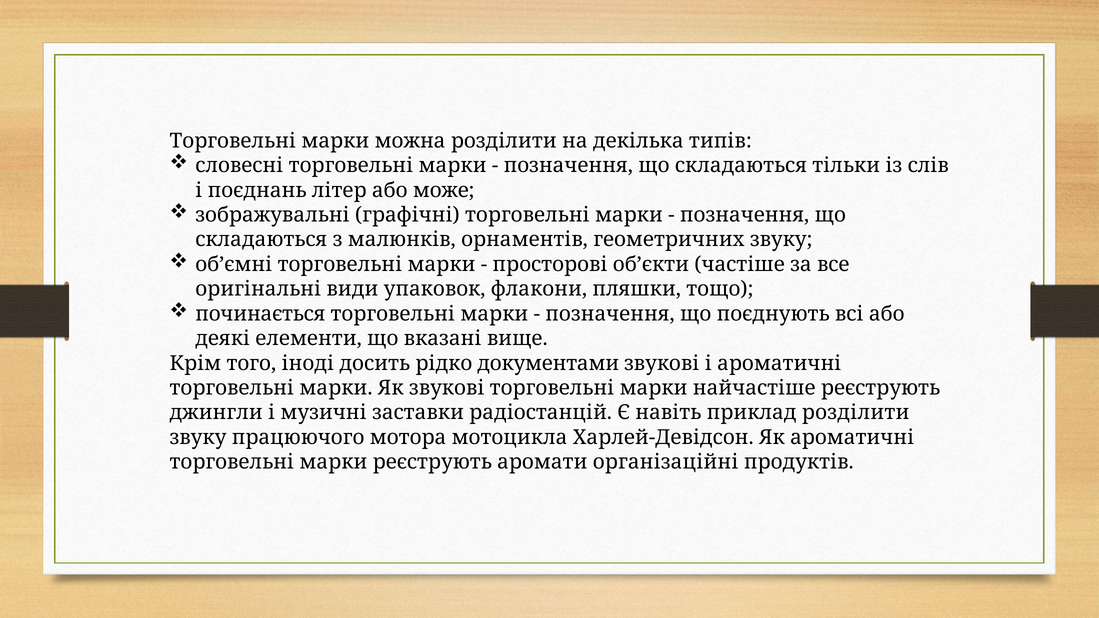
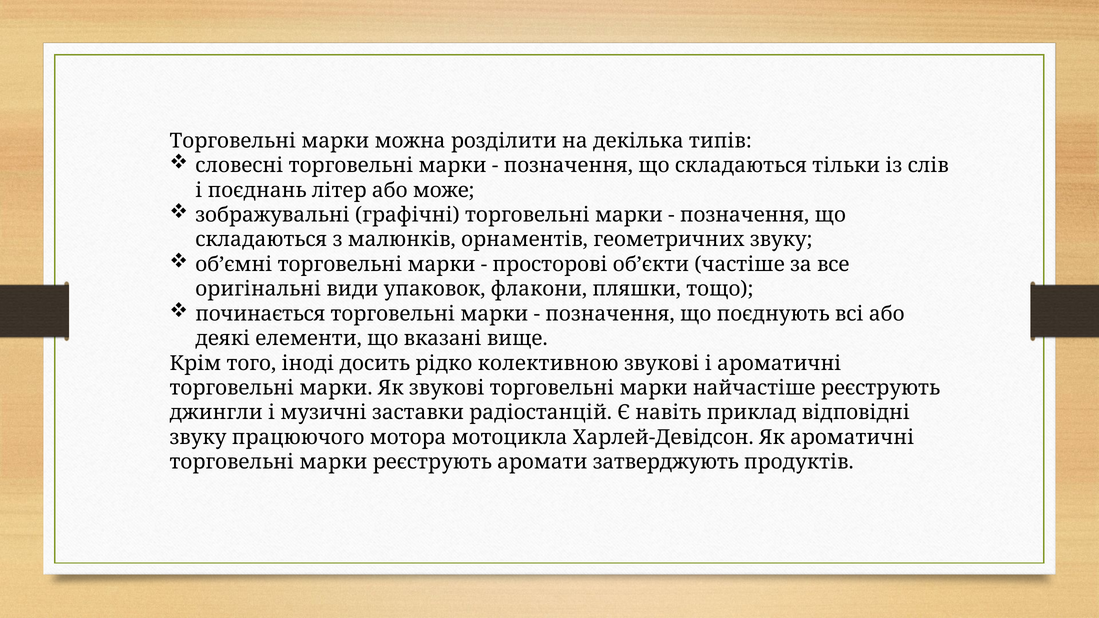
документами: документами -> колективною
приклад розділити: розділити -> відповідні
організаційні: організаційні -> затверджують
